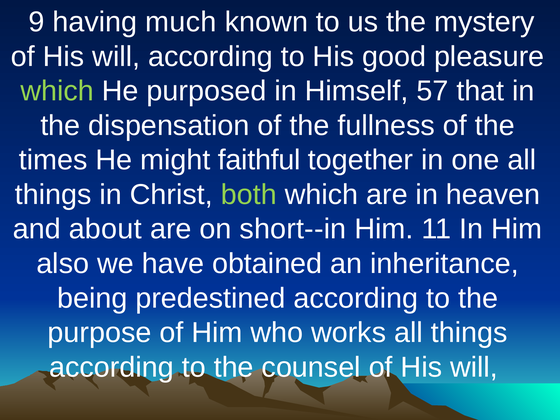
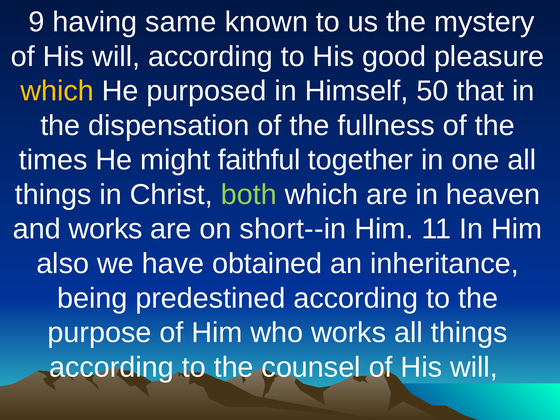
much: much -> same
which at (57, 91) colour: light green -> yellow
57: 57 -> 50
and about: about -> works
